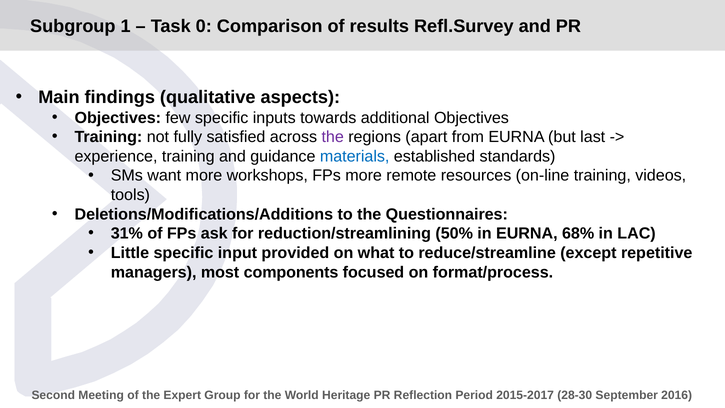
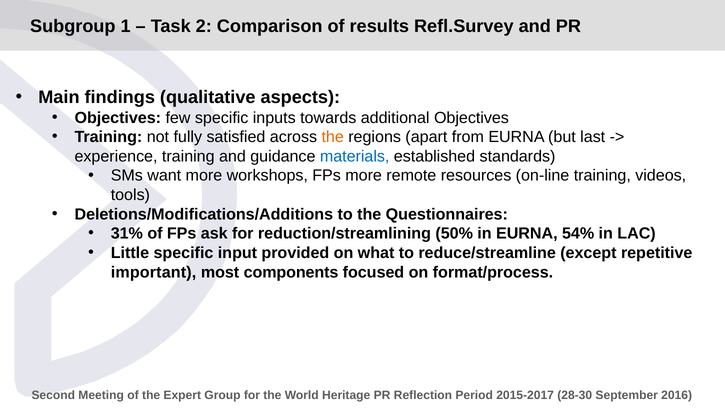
0: 0 -> 2
the at (333, 137) colour: purple -> orange
68%: 68% -> 54%
managers: managers -> important
